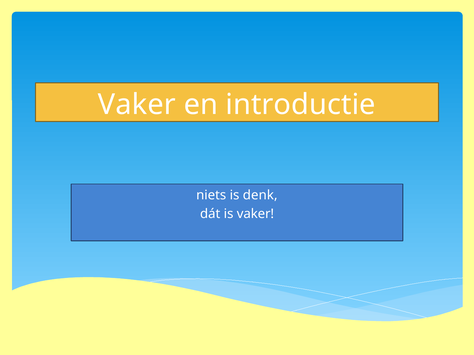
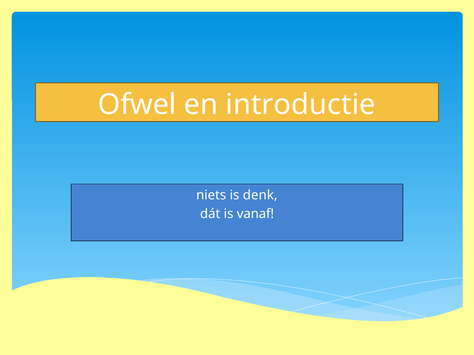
Vaker at (137, 105): Vaker -> Ofwel
is vaker: vaker -> vanaf
